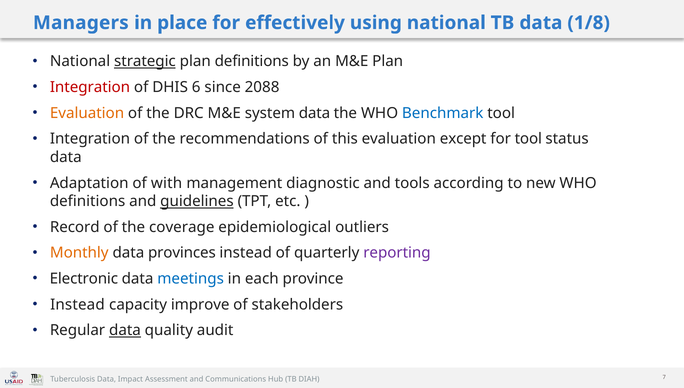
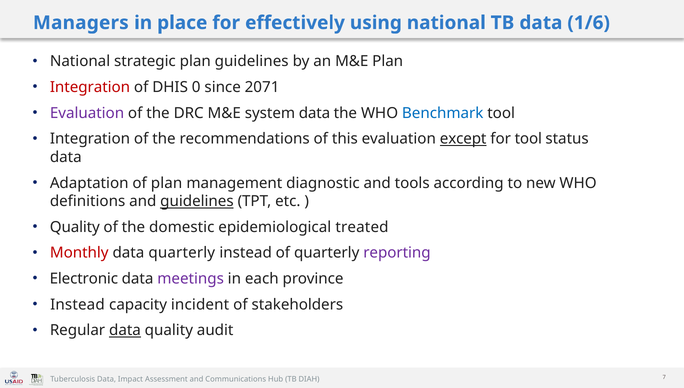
1/8: 1/8 -> 1/6
strategic underline: present -> none
plan definitions: definitions -> guidelines
6: 6 -> 0
2088: 2088 -> 2071
Evaluation at (87, 113) colour: orange -> purple
except underline: none -> present
of with: with -> plan
Record at (75, 227): Record -> Quality
coverage: coverage -> domestic
outliers: outliers -> treated
Monthly colour: orange -> red
data provinces: provinces -> quarterly
meetings colour: blue -> purple
improve: improve -> incident
